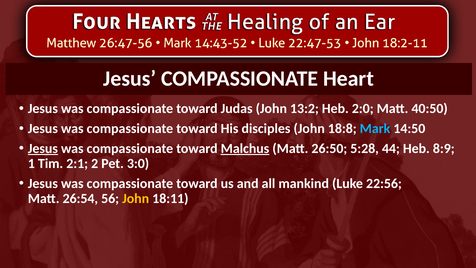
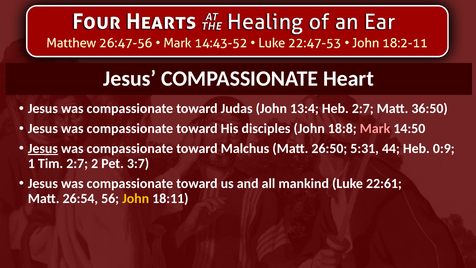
13:2: 13:2 -> 13:4
Heb 2:0: 2:0 -> 2:7
40:50: 40:50 -> 36:50
Mark colour: light blue -> pink
Malchus underline: present -> none
5:28: 5:28 -> 5:31
8:9: 8:9 -> 0:9
Tim 2:1: 2:1 -> 2:7
3:0: 3:0 -> 3:7
22:56: 22:56 -> 22:61
